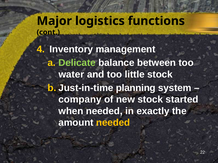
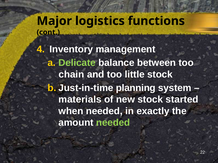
water: water -> chain
company: company -> materials
needed at (113, 123) colour: yellow -> light green
